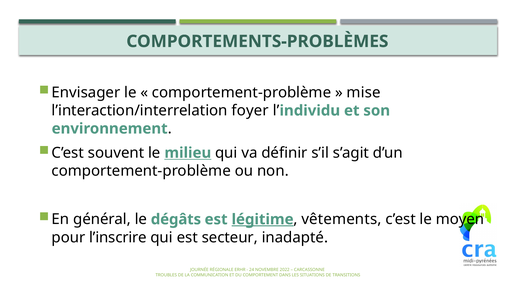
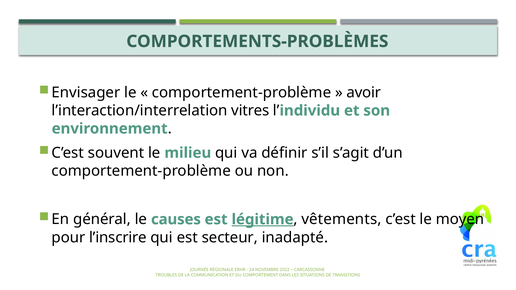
mise: mise -> avoir
foyer: foyer -> vitres
milieu underline: present -> none
dégâts: dégâts -> causes
